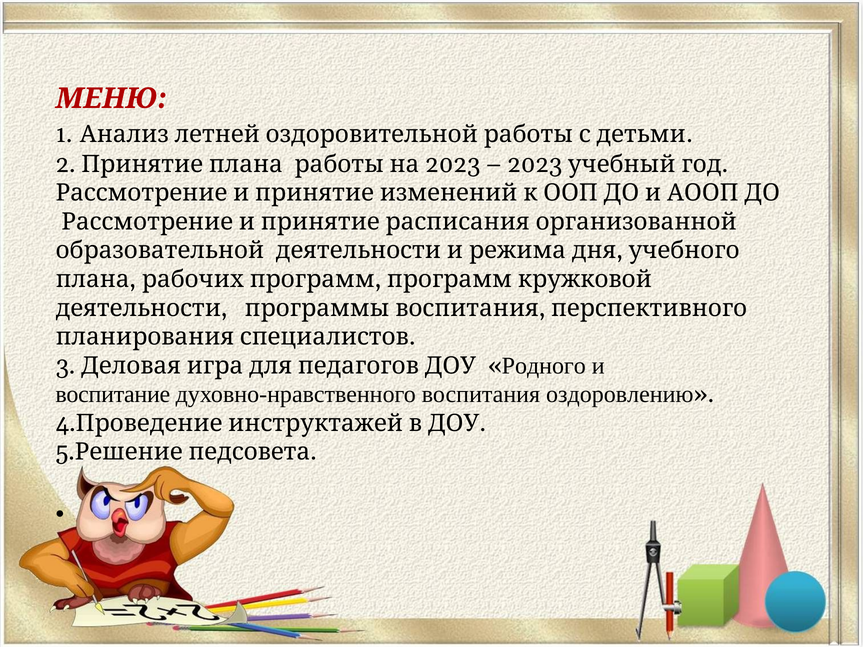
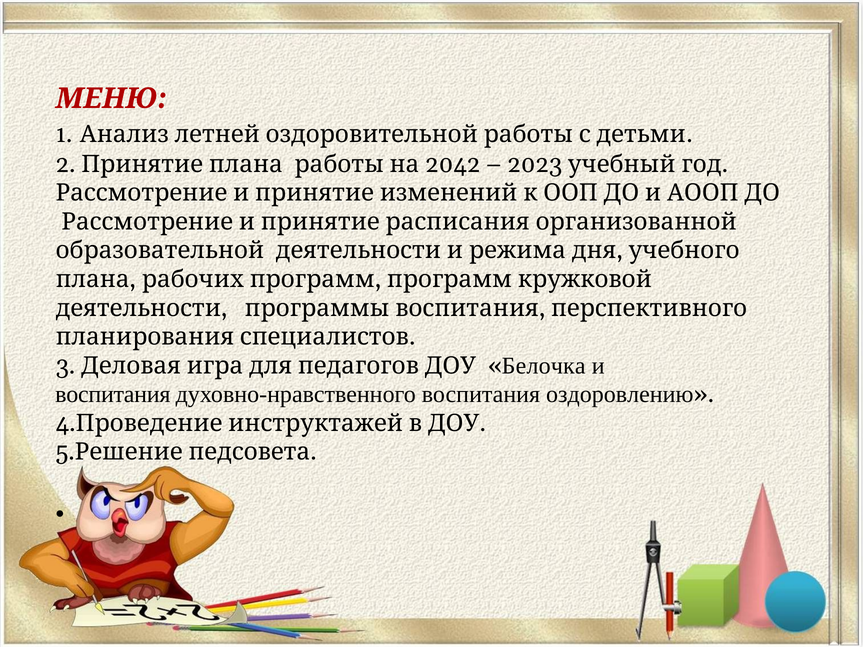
2 2023: 2023 -> 2042
Родного: Родного -> Белочка
воспитание at (113, 395): воспитание -> воспитания
